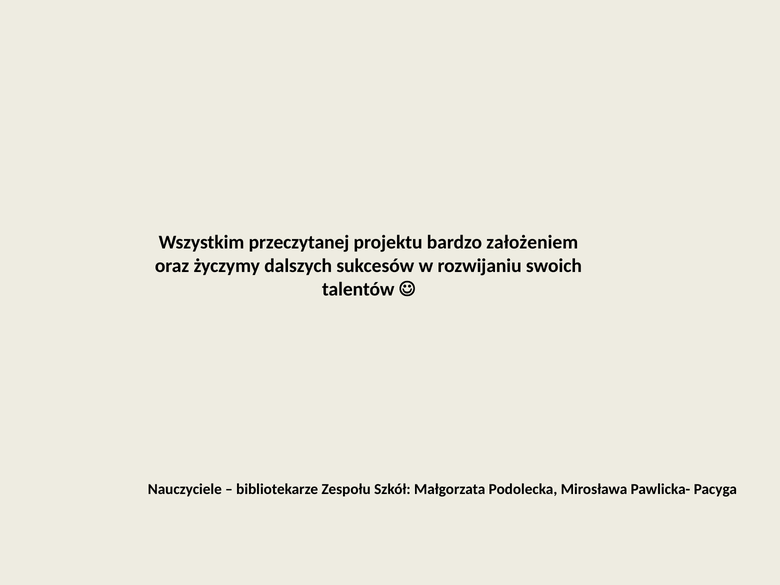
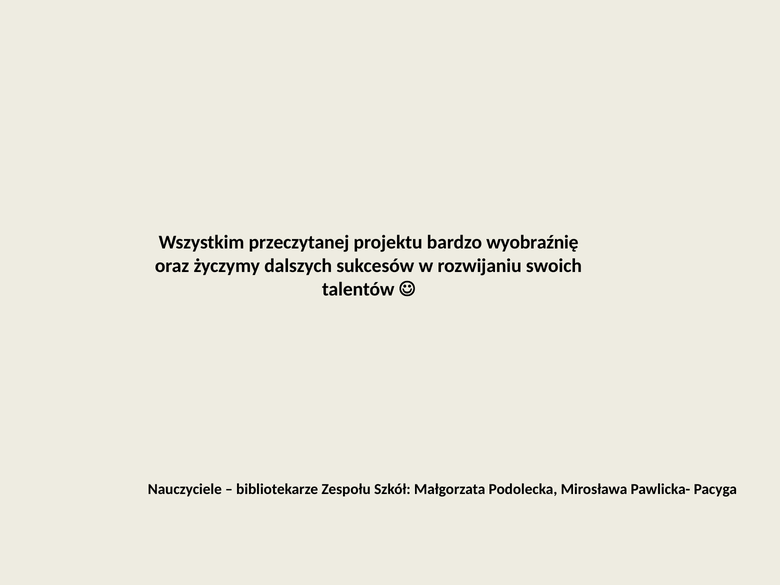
założeniem: założeniem -> wyobraźnię
